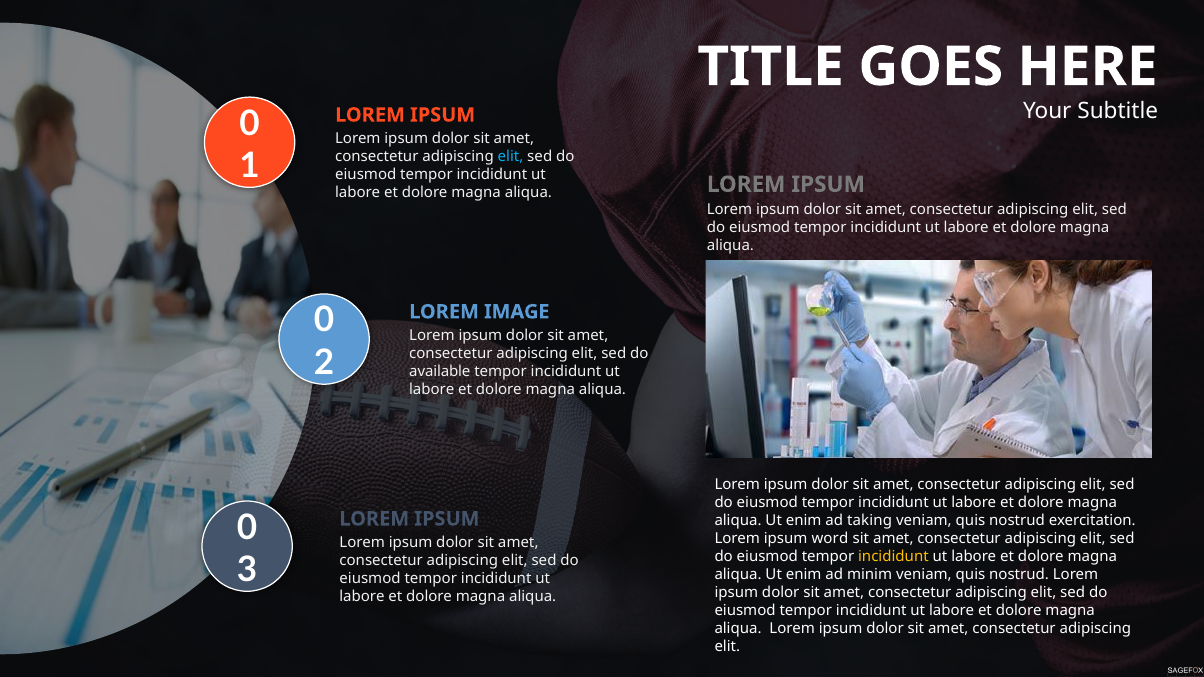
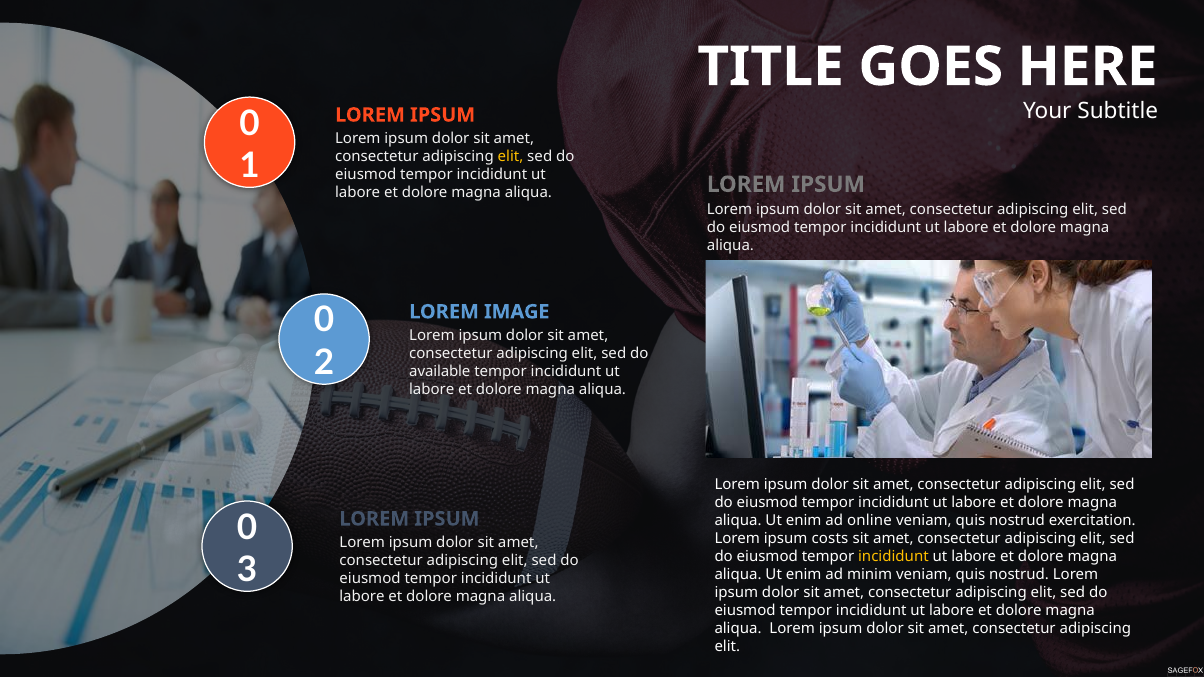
elit at (511, 157) colour: light blue -> yellow
taking: taking -> online
word: word -> costs
